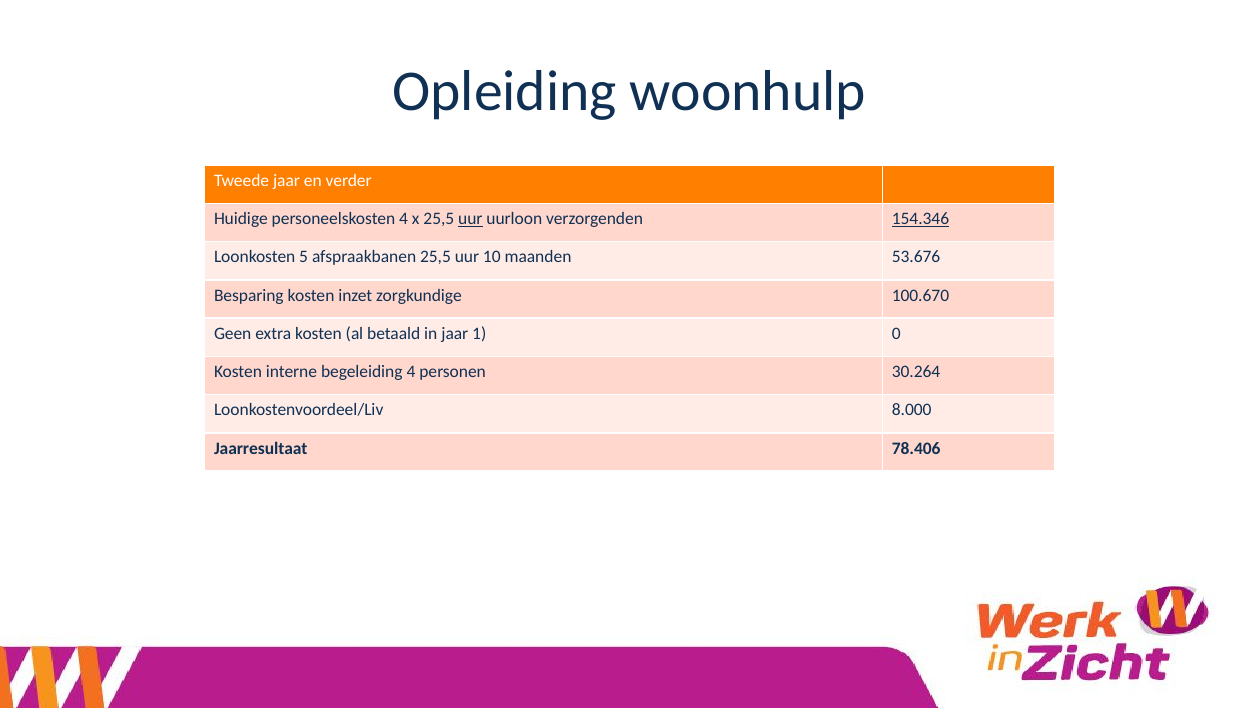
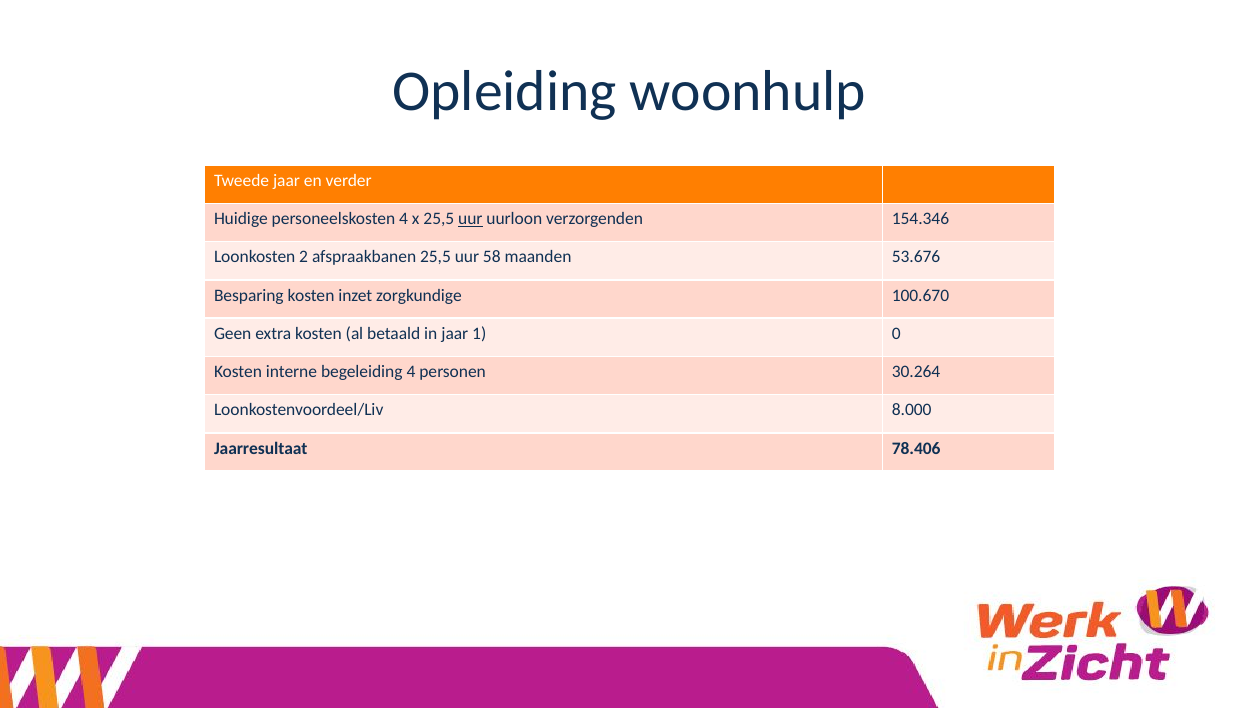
154.346 underline: present -> none
5: 5 -> 2
10: 10 -> 58
